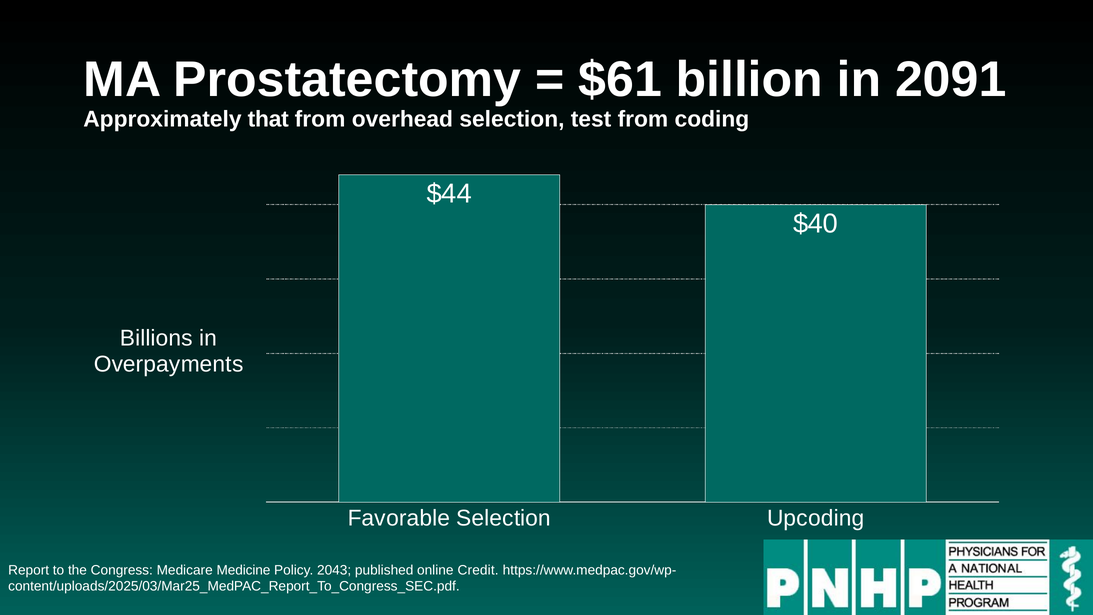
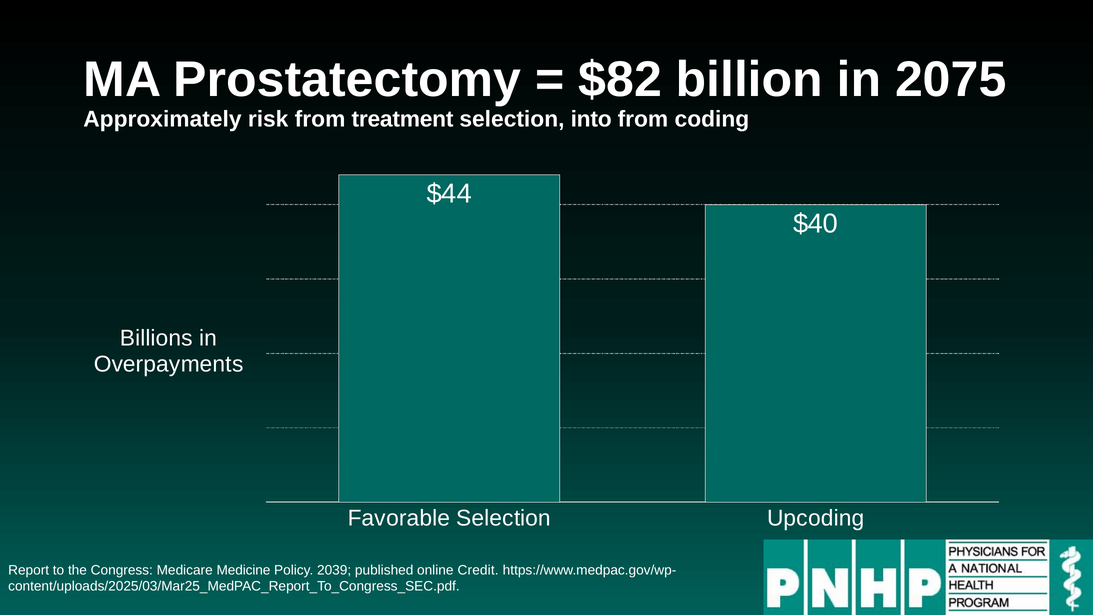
$61: $61 -> $82
2091: 2091 -> 2075
that: that -> risk
overhead: overhead -> treatment
test: test -> into
2043: 2043 -> 2039
